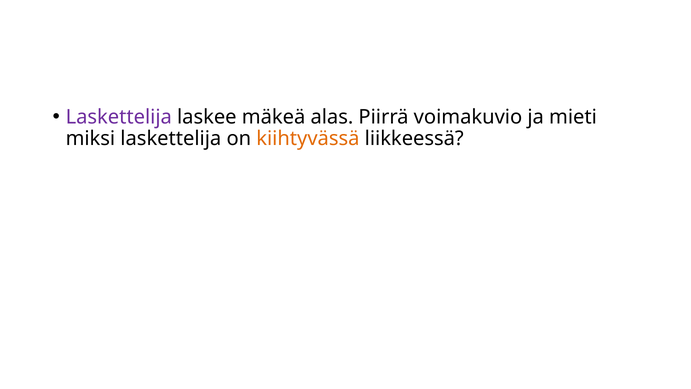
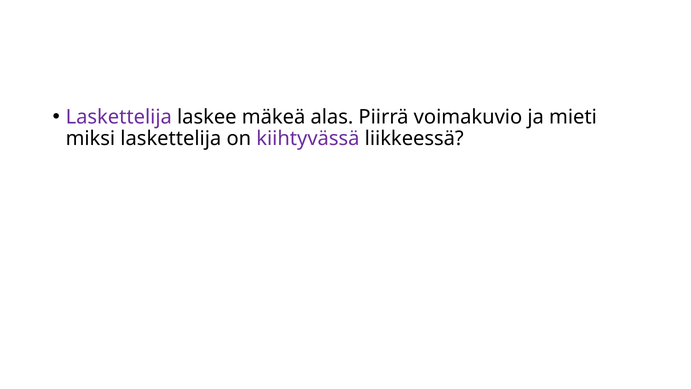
kiihtyvässä colour: orange -> purple
